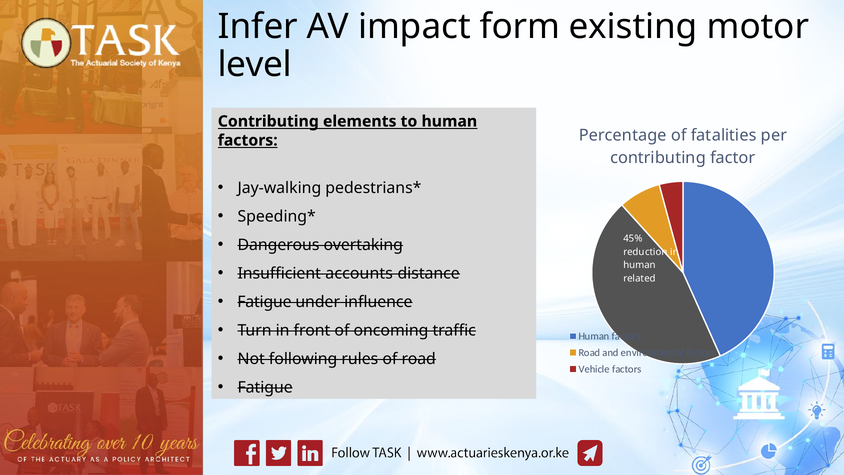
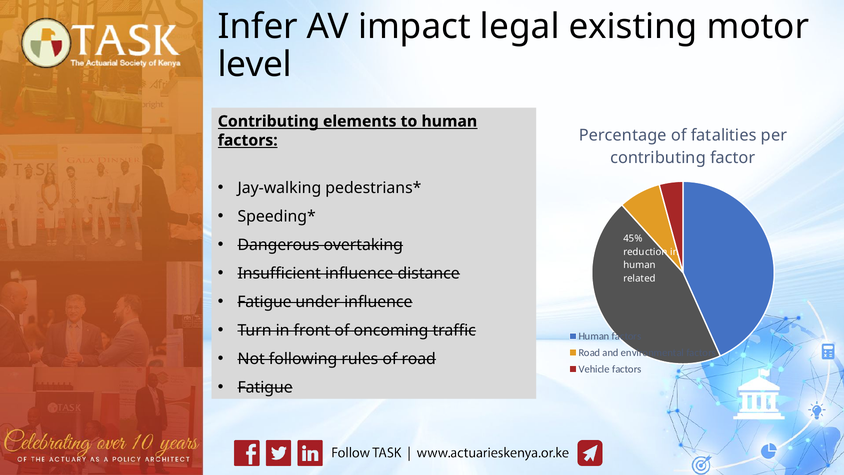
form: form -> legal
Insufficient accounts: accounts -> influence
